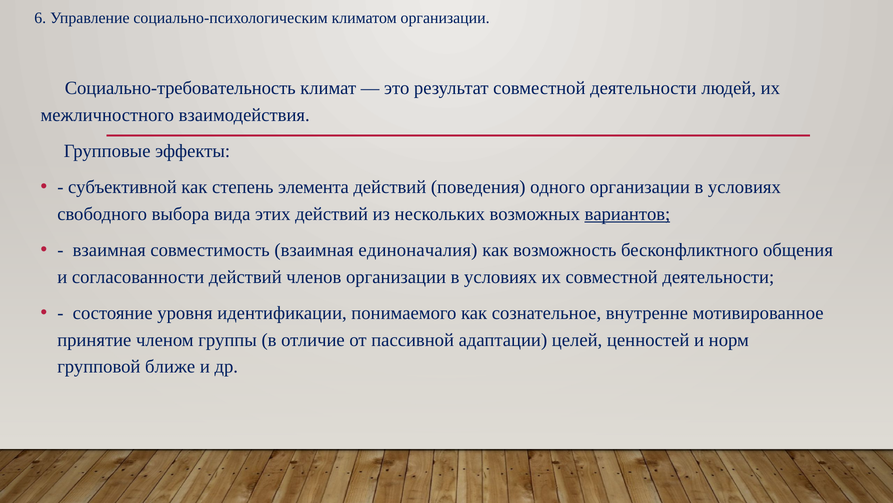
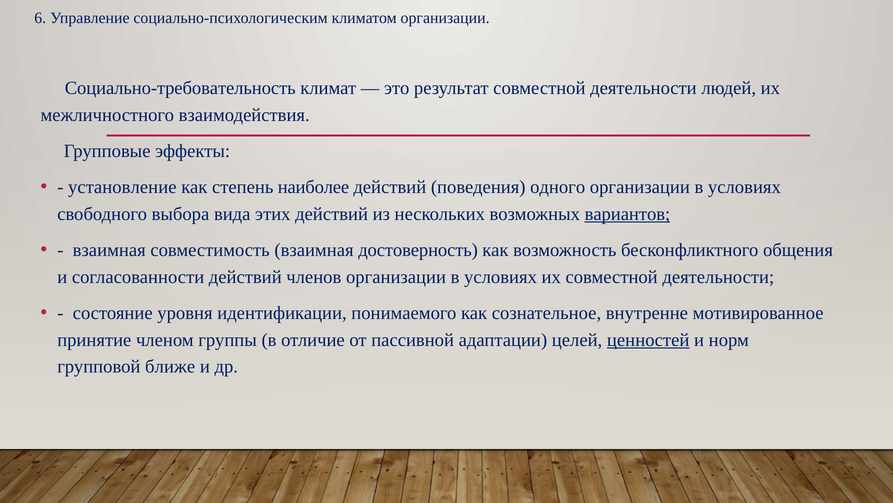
субъективной: субъективной -> установление
элемента: элемента -> наиболее
единоначалия: единоначалия -> достоверность
ценностей underline: none -> present
